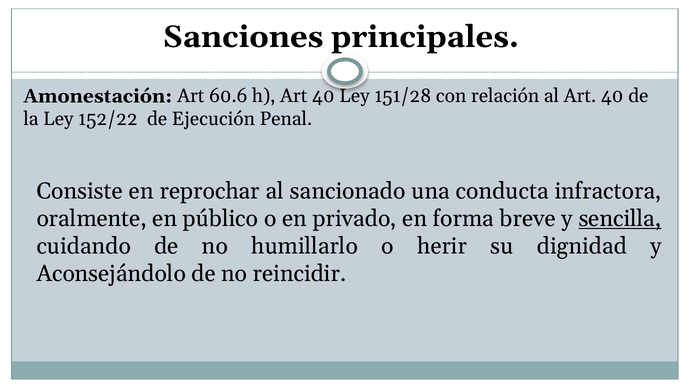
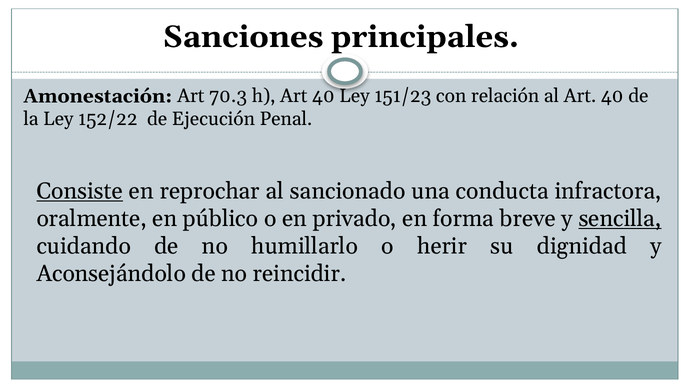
60.6: 60.6 -> 70.3
151/28: 151/28 -> 151/23
Consiste underline: none -> present
